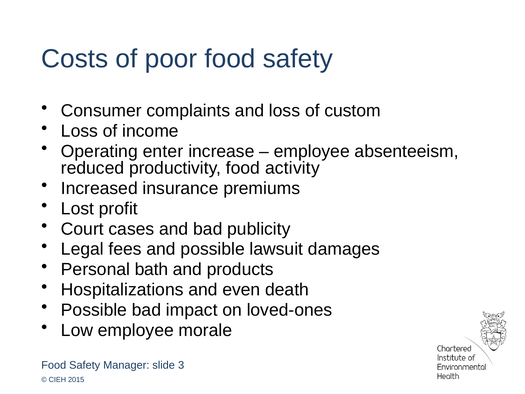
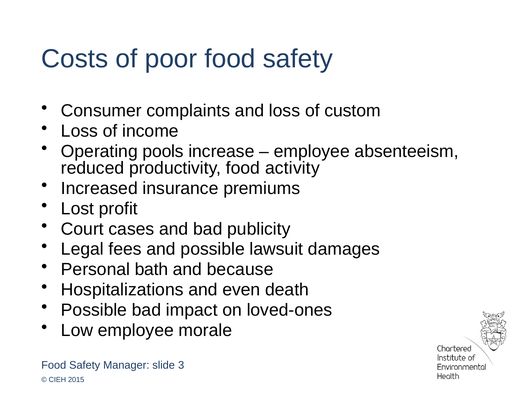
enter: enter -> pools
products: products -> because
